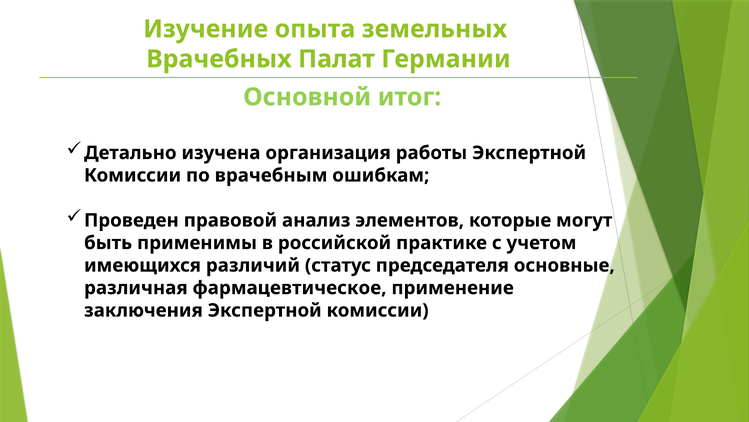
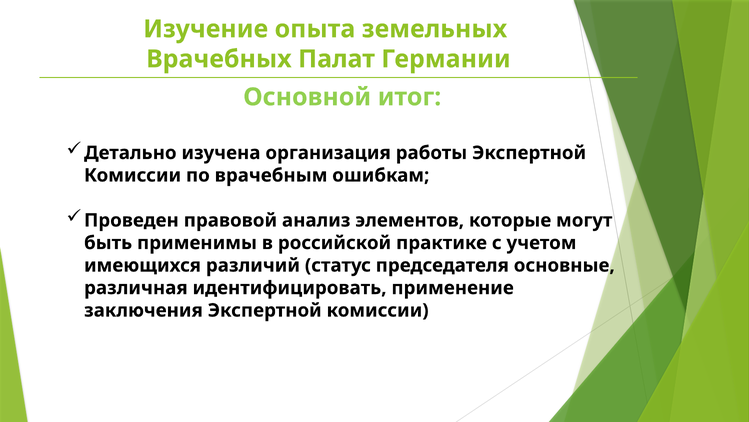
фармацевтическое: фармацевтическое -> идентифицировать
